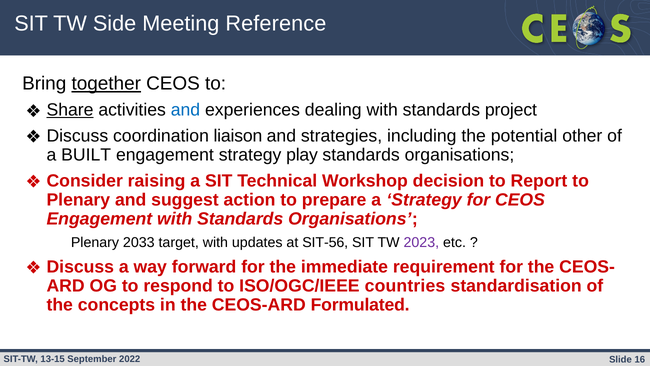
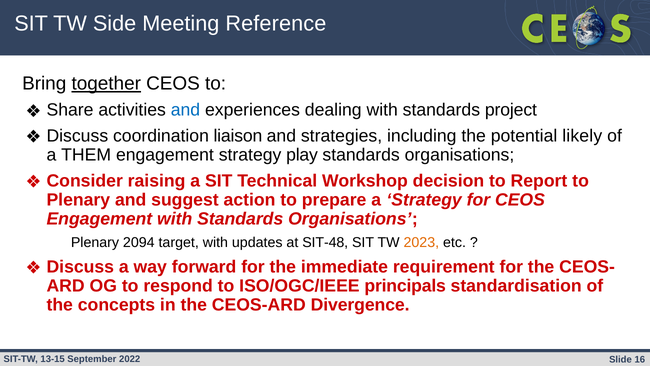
Share underline: present -> none
other: other -> likely
BUILT: BUILT -> THEM
2033: 2033 -> 2094
SIT-56: SIT-56 -> SIT-48
2023 colour: purple -> orange
countries: countries -> principals
Formulated: Formulated -> Divergence
